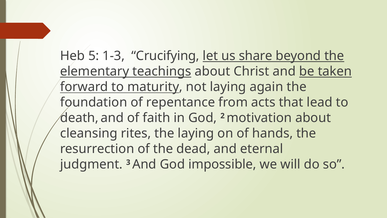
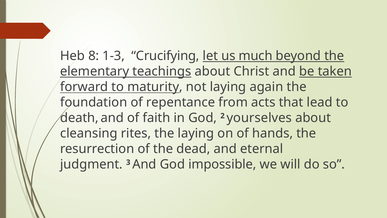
5: 5 -> 8
share: share -> much
motivation: motivation -> yourselves
